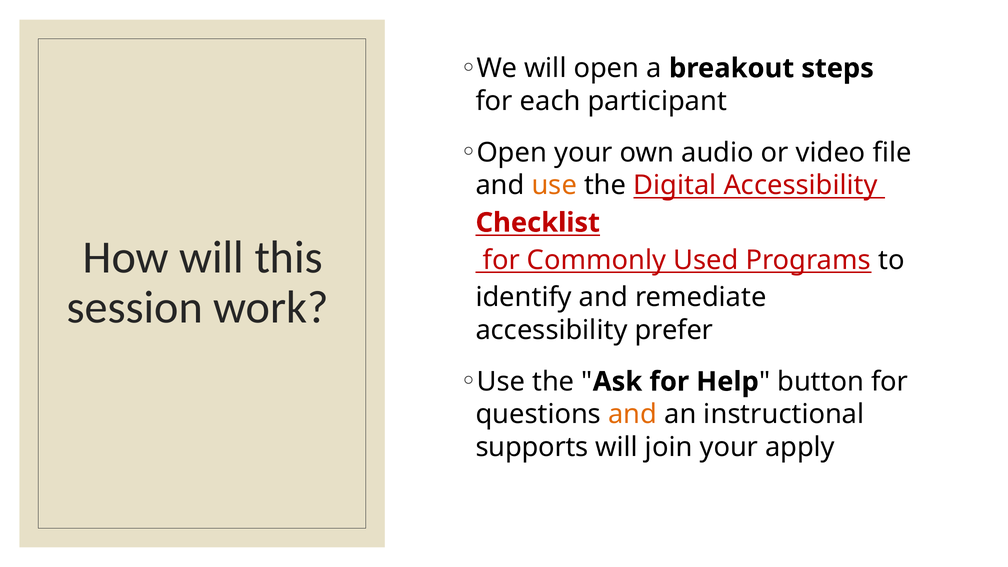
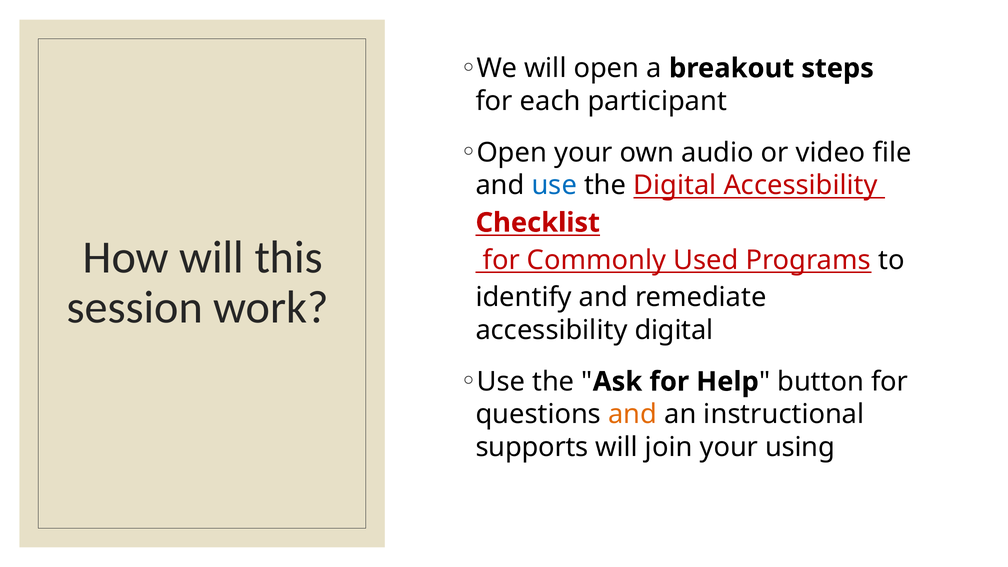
use at (554, 185) colour: orange -> blue
accessibility prefer: prefer -> digital
apply: apply -> using
